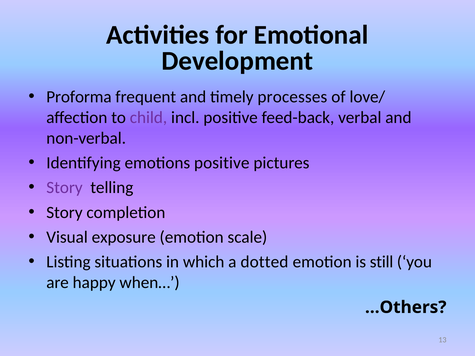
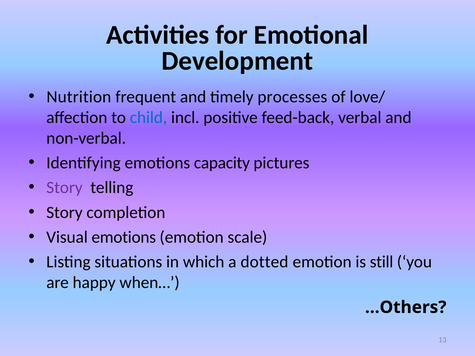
Proforma: Proforma -> Nutrition
child colour: purple -> blue
emotions positive: positive -> capacity
Visual exposure: exposure -> emotions
